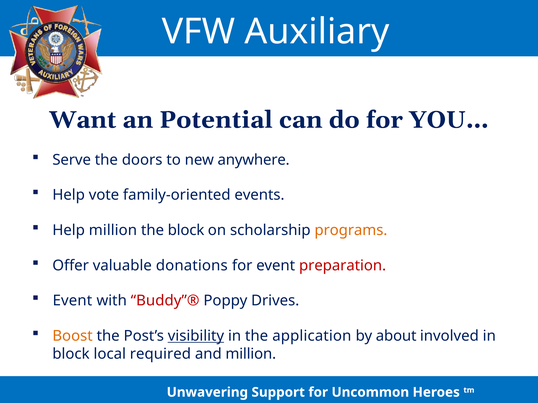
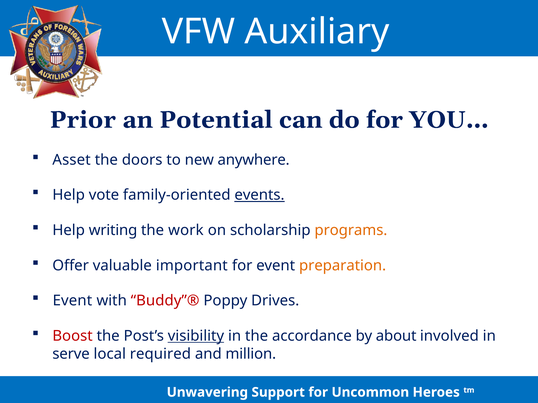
Want: Want -> Prior
Serve: Serve -> Asset
events underline: none -> present
Help million: million -> writing
the block: block -> work
donations: donations -> important
preparation colour: red -> orange
Boost colour: orange -> red
application: application -> accordance
block at (71, 354): block -> serve
